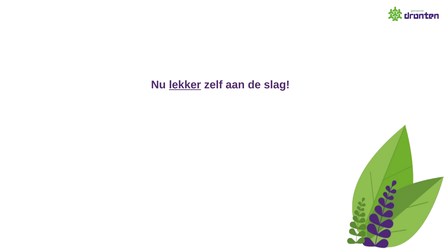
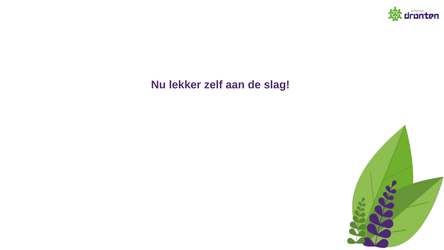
lekker underline: present -> none
